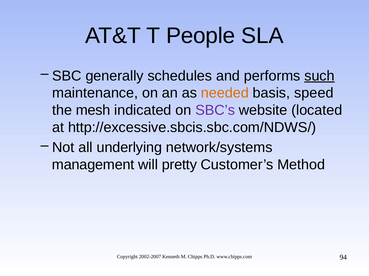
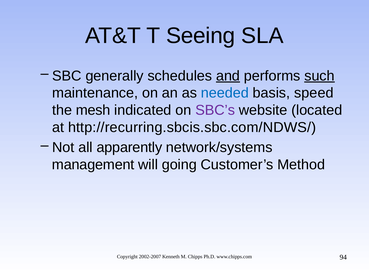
People: People -> Seeing
and underline: none -> present
needed colour: orange -> blue
http://excessive.sbcis.sbc.com/NDWS/: http://excessive.sbcis.sbc.com/NDWS/ -> http://recurring.sbcis.sbc.com/NDWS/
underlying: underlying -> apparently
pretty: pretty -> going
